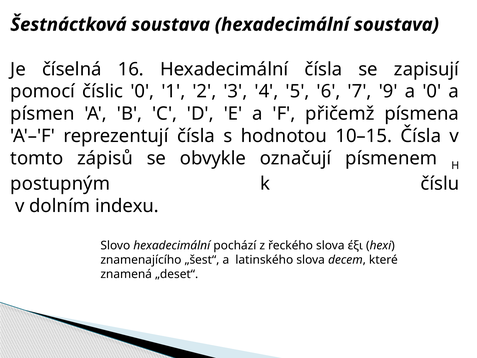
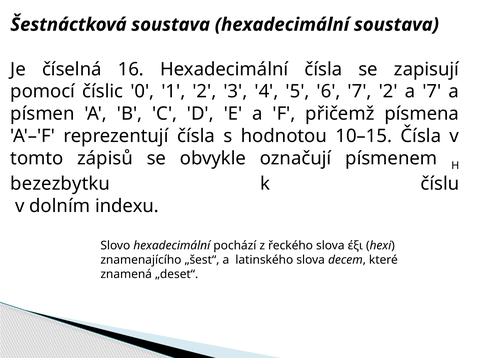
7 9: 9 -> 2
a 0: 0 -> 7
postupným: postupným -> bezezbytku
